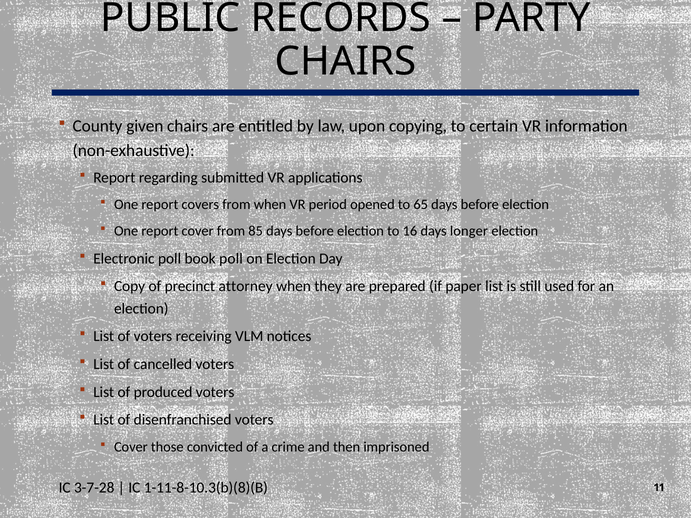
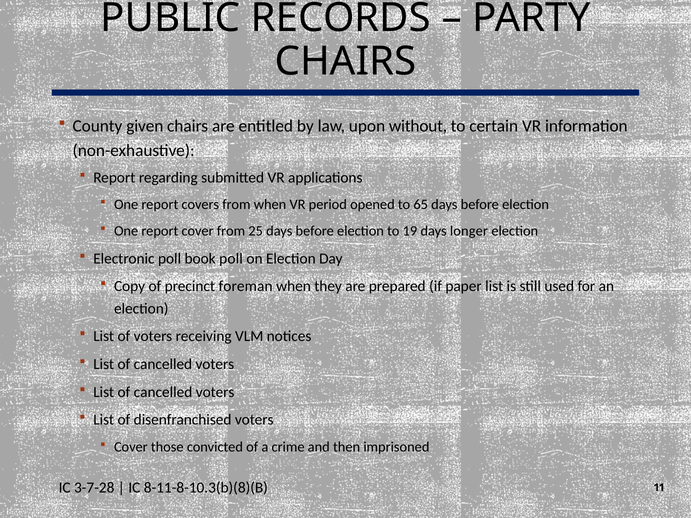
copying: copying -> without
85: 85 -> 25
16: 16 -> 19
attorney: attorney -> foreman
produced at (163, 392): produced -> cancelled
1-11-8-10.3(b)(8)(B: 1-11-8-10.3(b)(8)(B -> 8-11-8-10.3(b)(8)(B
